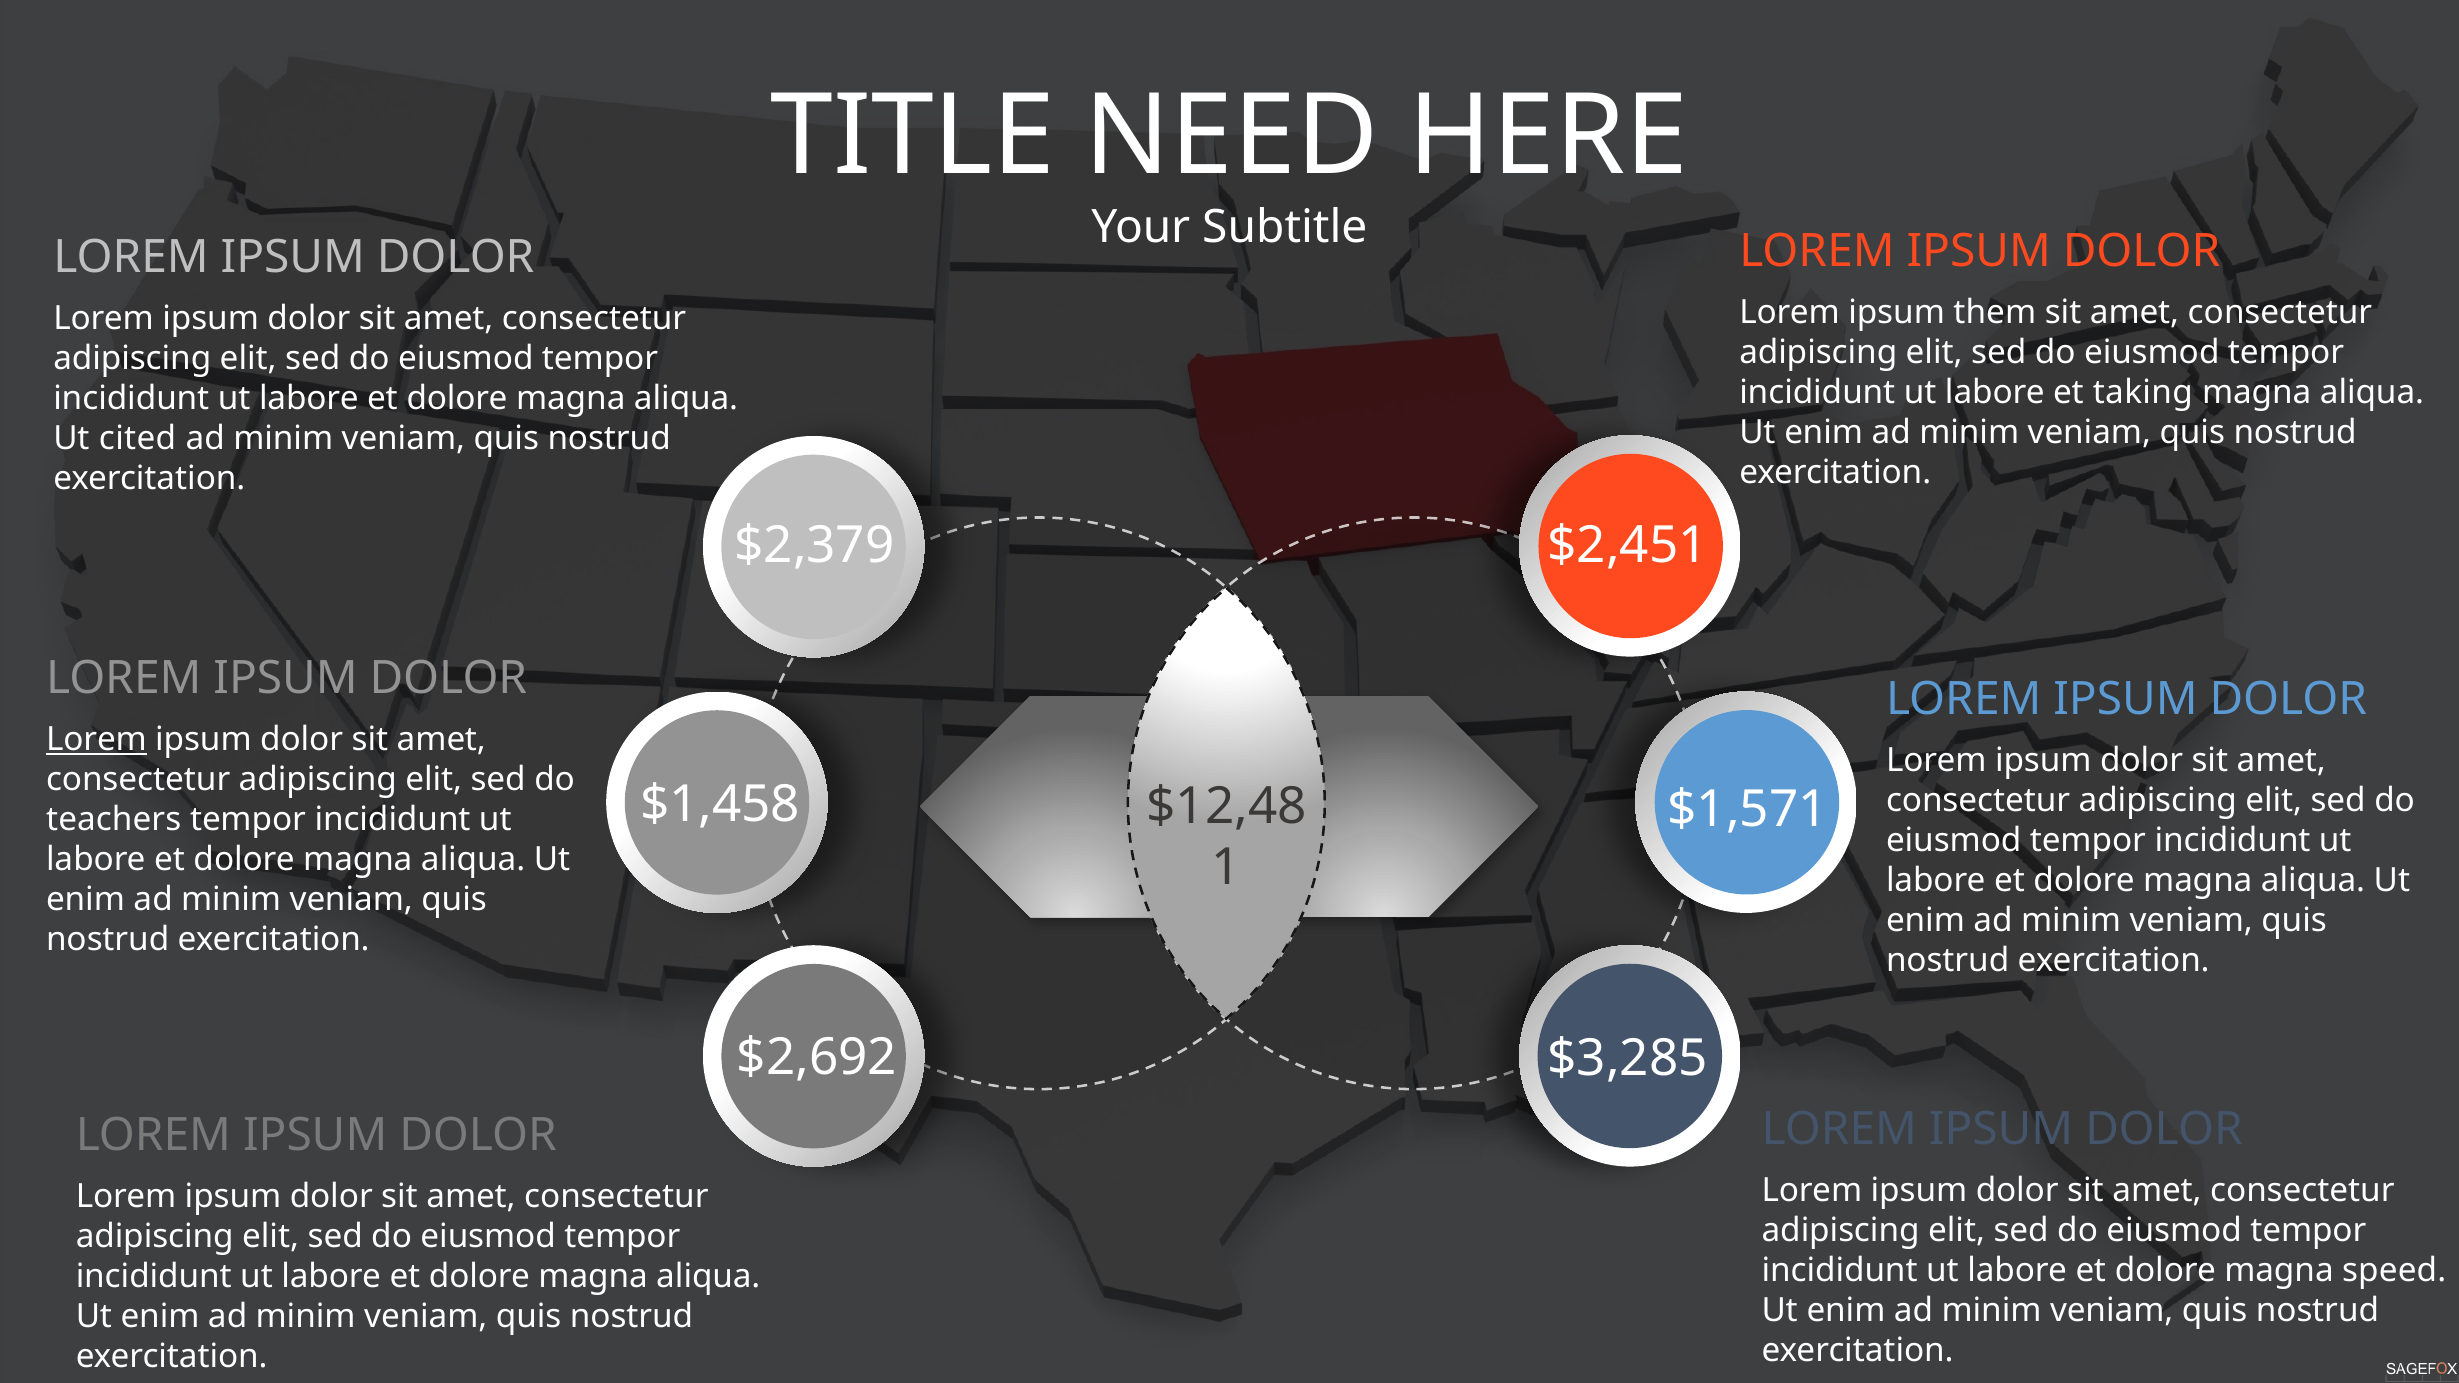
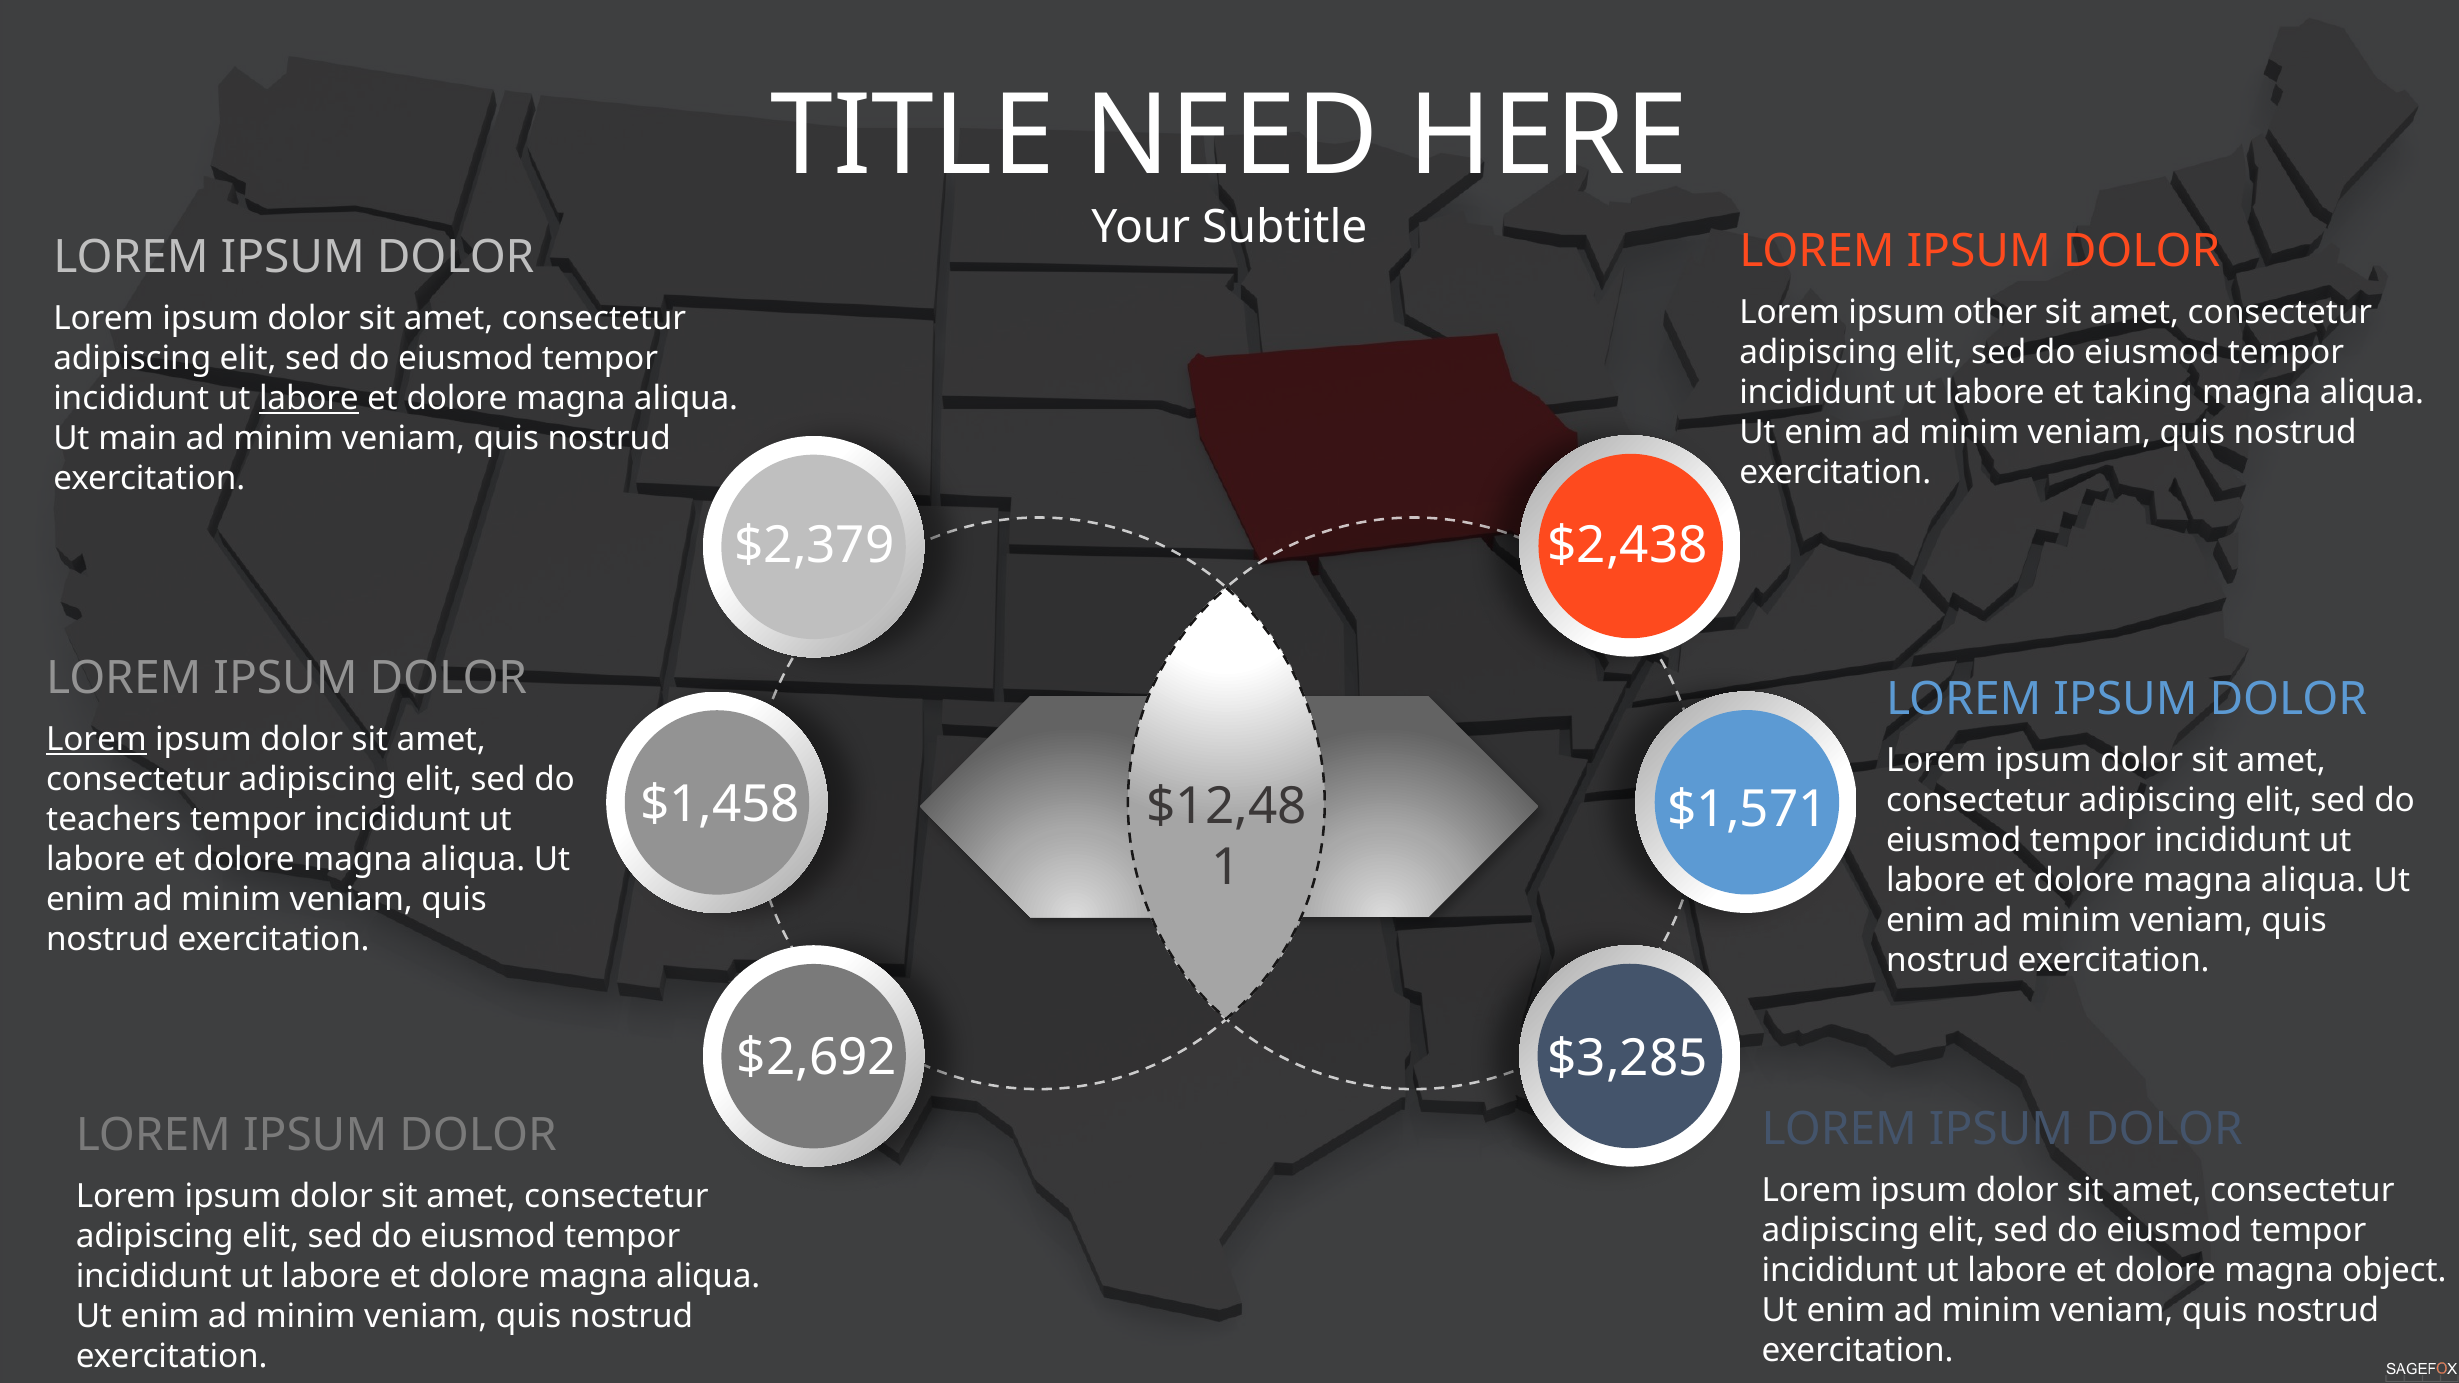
them: them -> other
labore at (309, 399) underline: none -> present
cited: cited -> main
$2,451: $2,451 -> $2,438
speed: speed -> object
